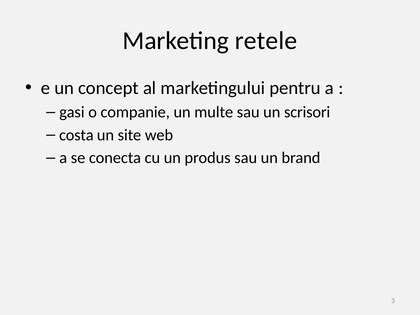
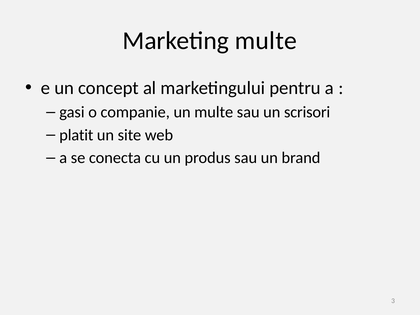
Marketing retele: retele -> multe
costa: costa -> platit
